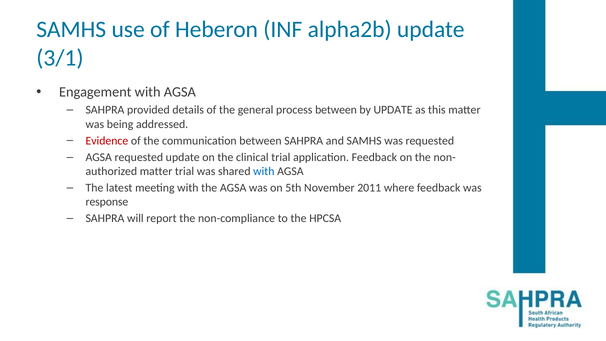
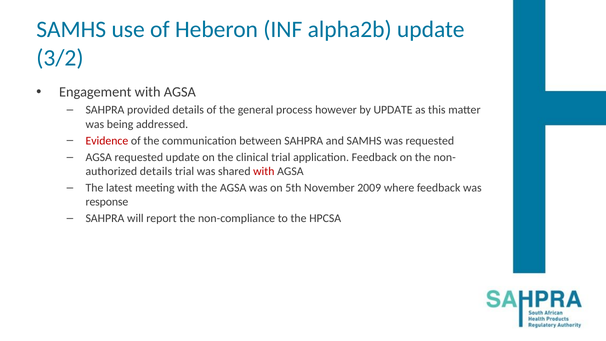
3/1: 3/1 -> 3/2
process between: between -> however
matter at (156, 171): matter -> details
with at (264, 171) colour: blue -> red
2011: 2011 -> 2009
